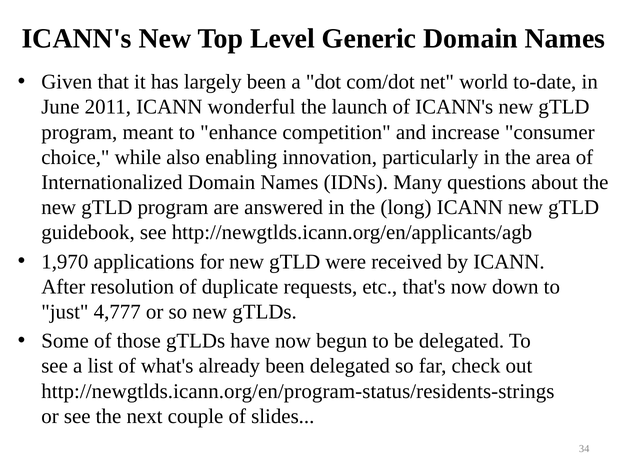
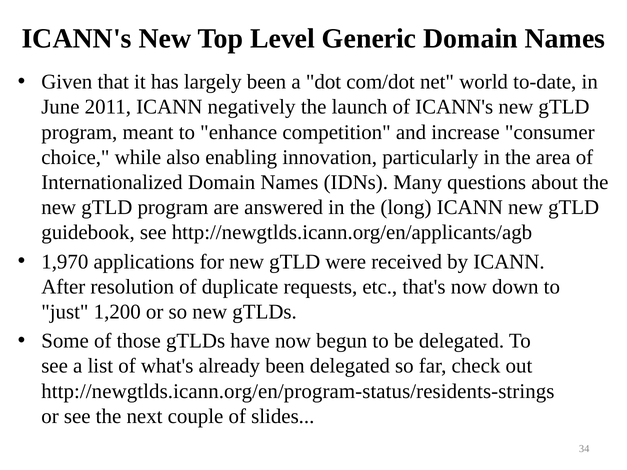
wonderful: wonderful -> negatively
4,777: 4,777 -> 1,200
